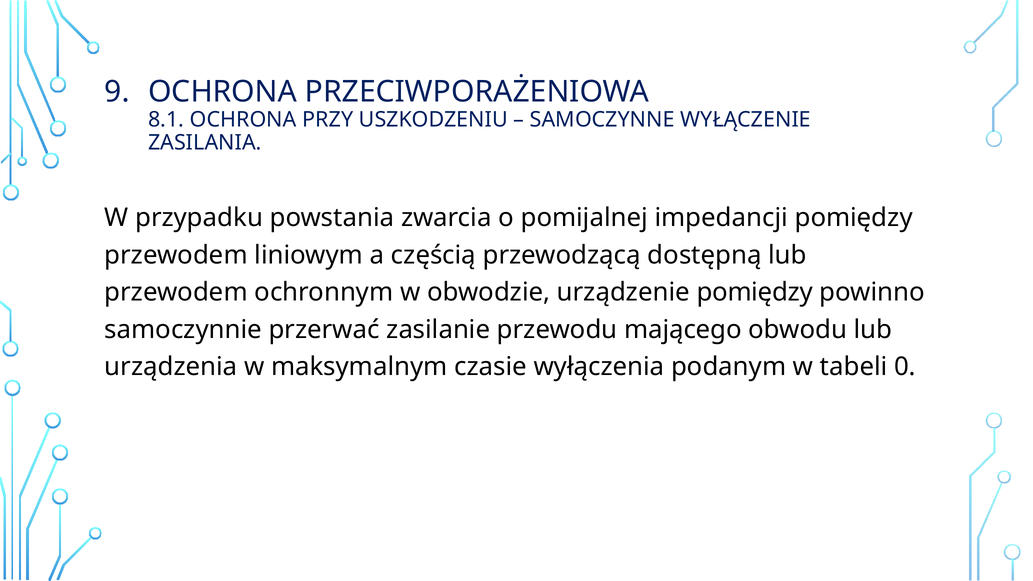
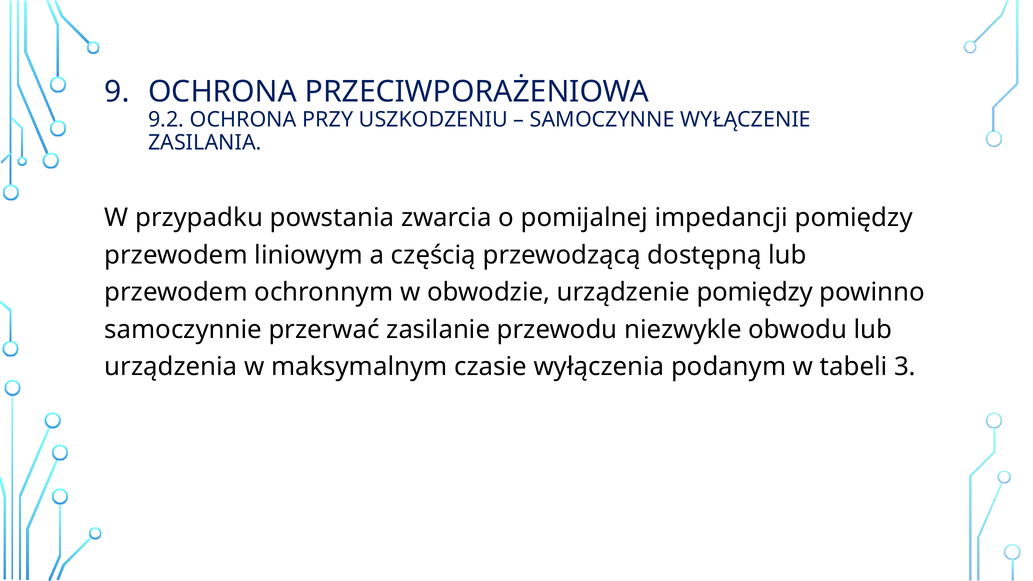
8.1: 8.1 -> 9.2
mającego: mającego -> niezwykle
0: 0 -> 3
